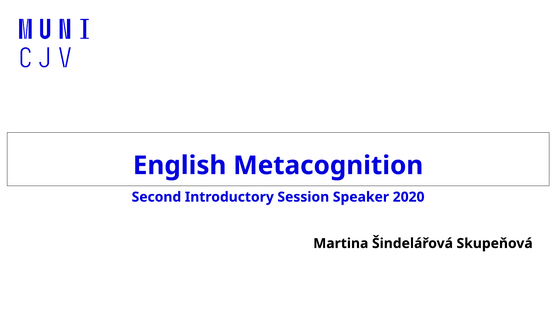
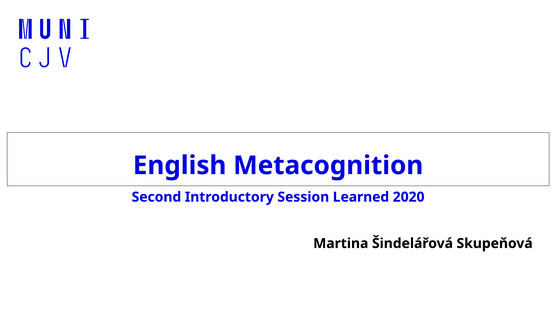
Speaker: Speaker -> Learned
